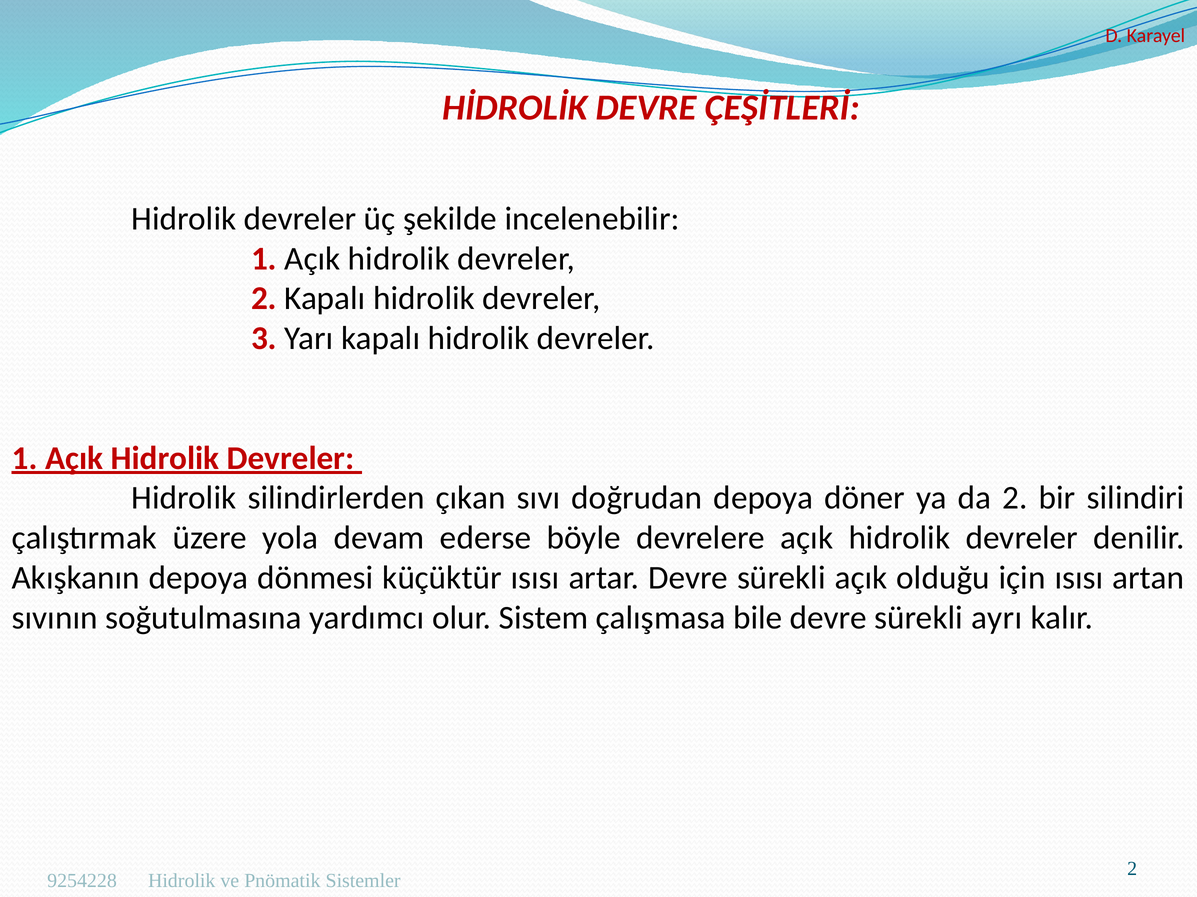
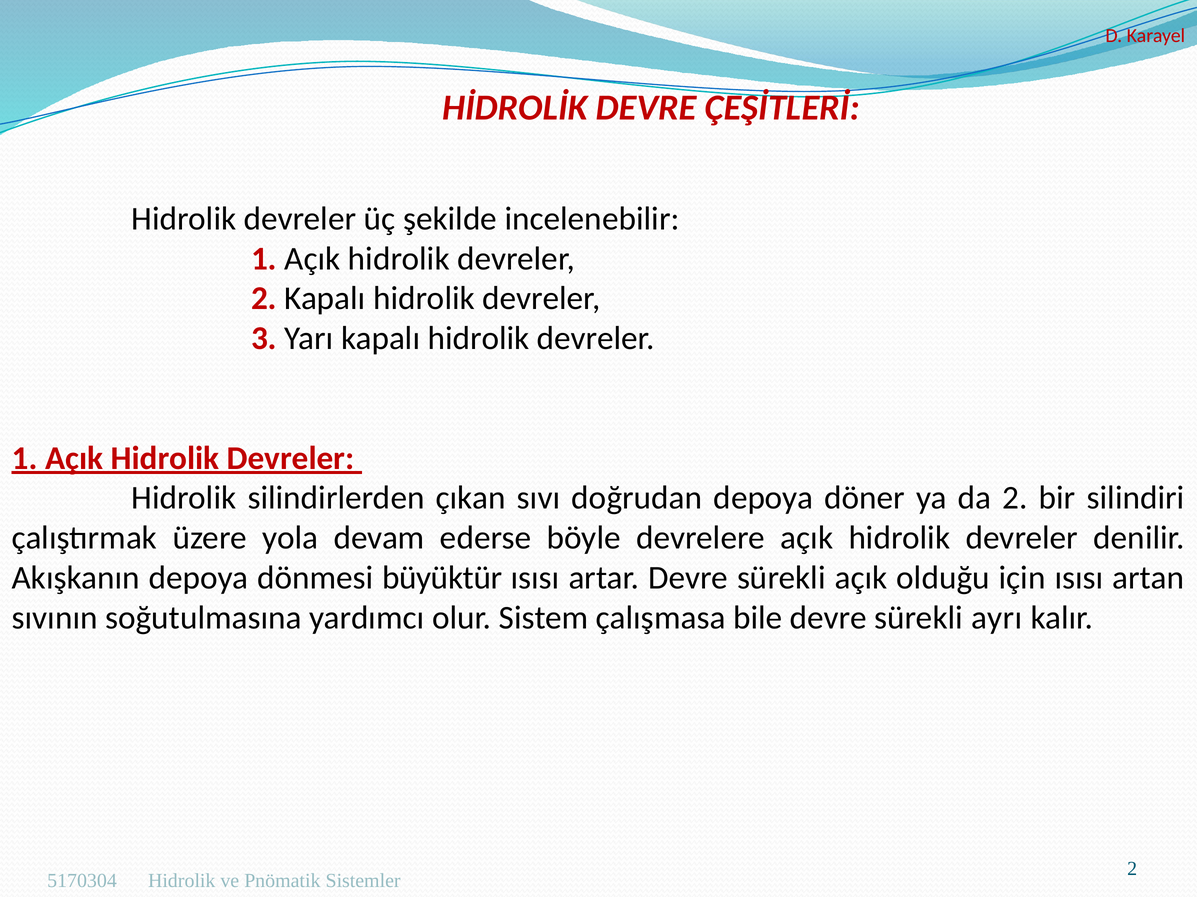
küçüktür: küçüktür -> büyüktür
9254228: 9254228 -> 5170304
